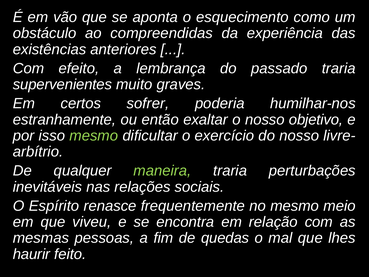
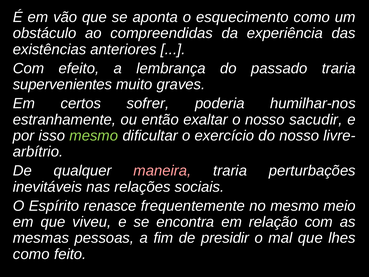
objetivo: objetivo -> sacudir
maneira colour: light green -> pink
quedas: quedas -> presidir
haurir at (32, 254): haurir -> como
